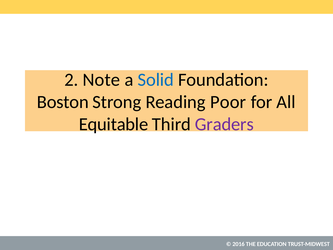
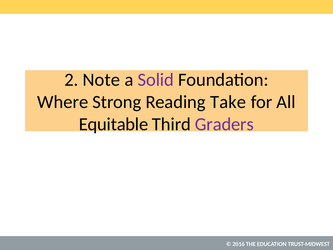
Solid colour: blue -> purple
Boston: Boston -> Where
Poor: Poor -> Take
